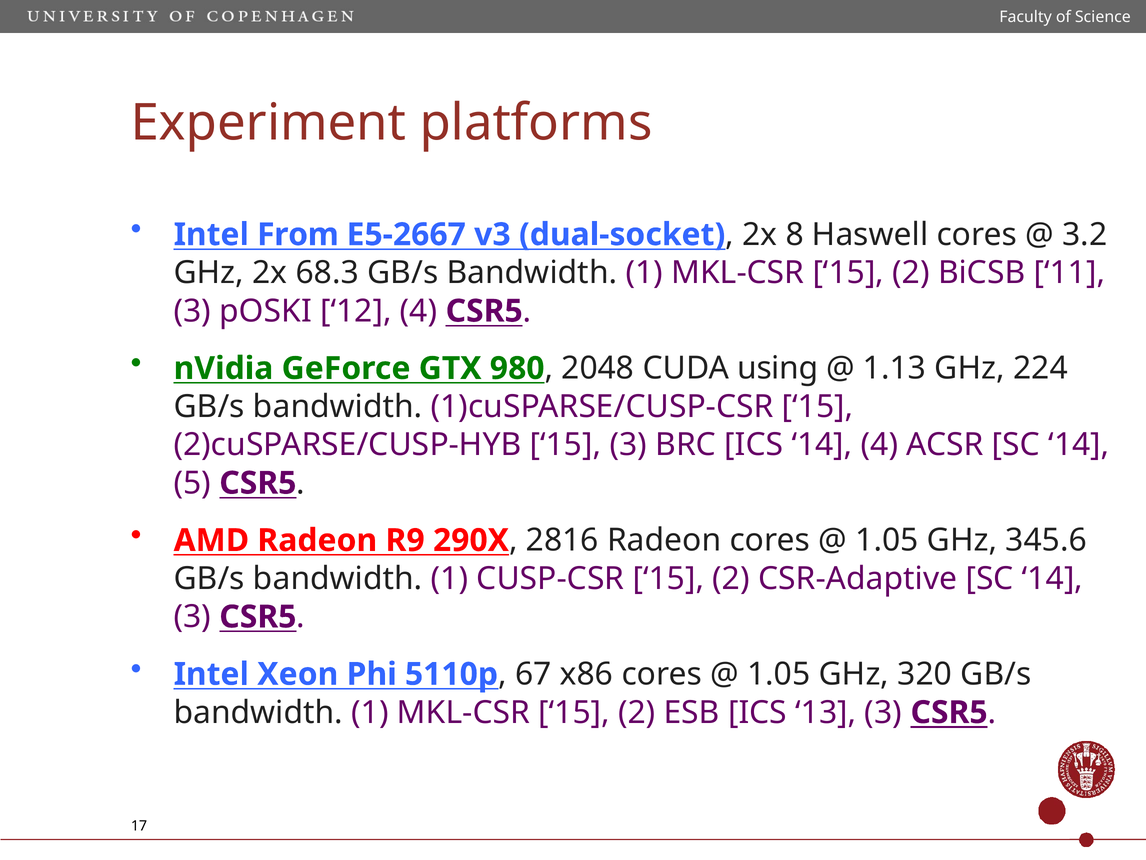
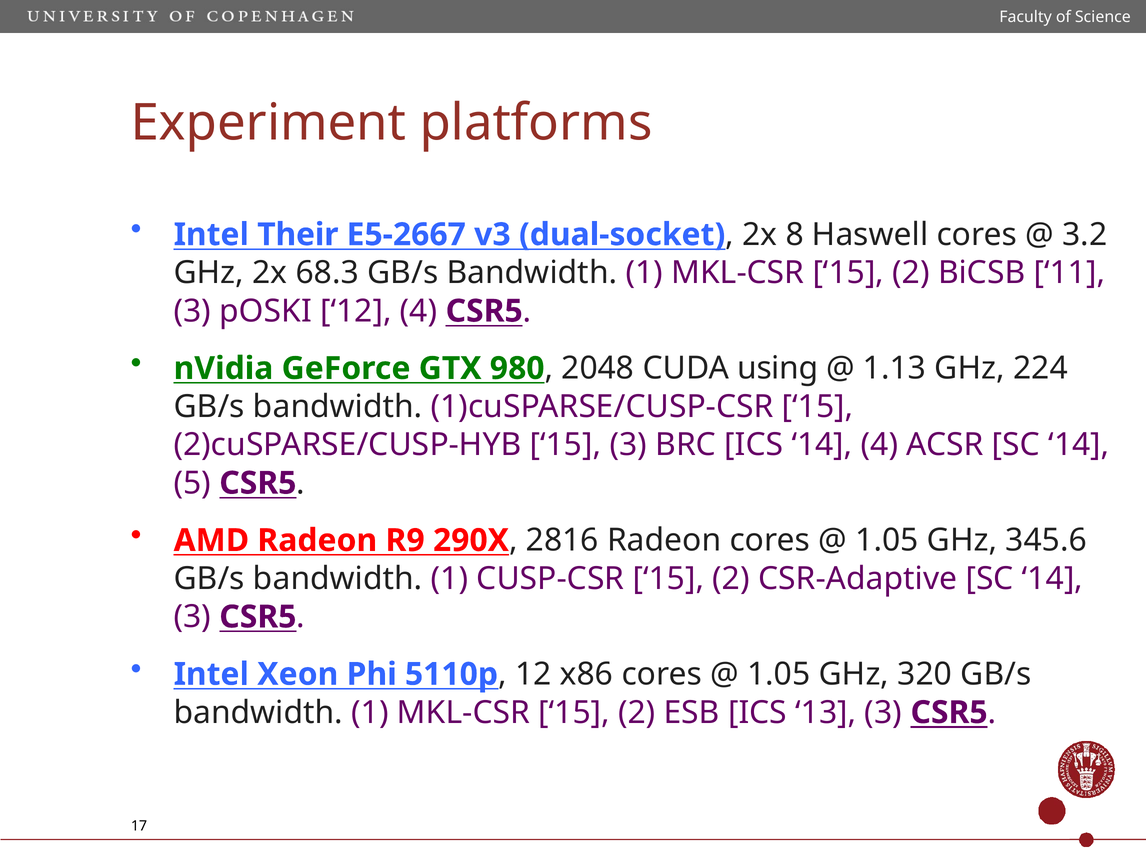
From: From -> Their
67 at (533, 674): 67 -> 12
